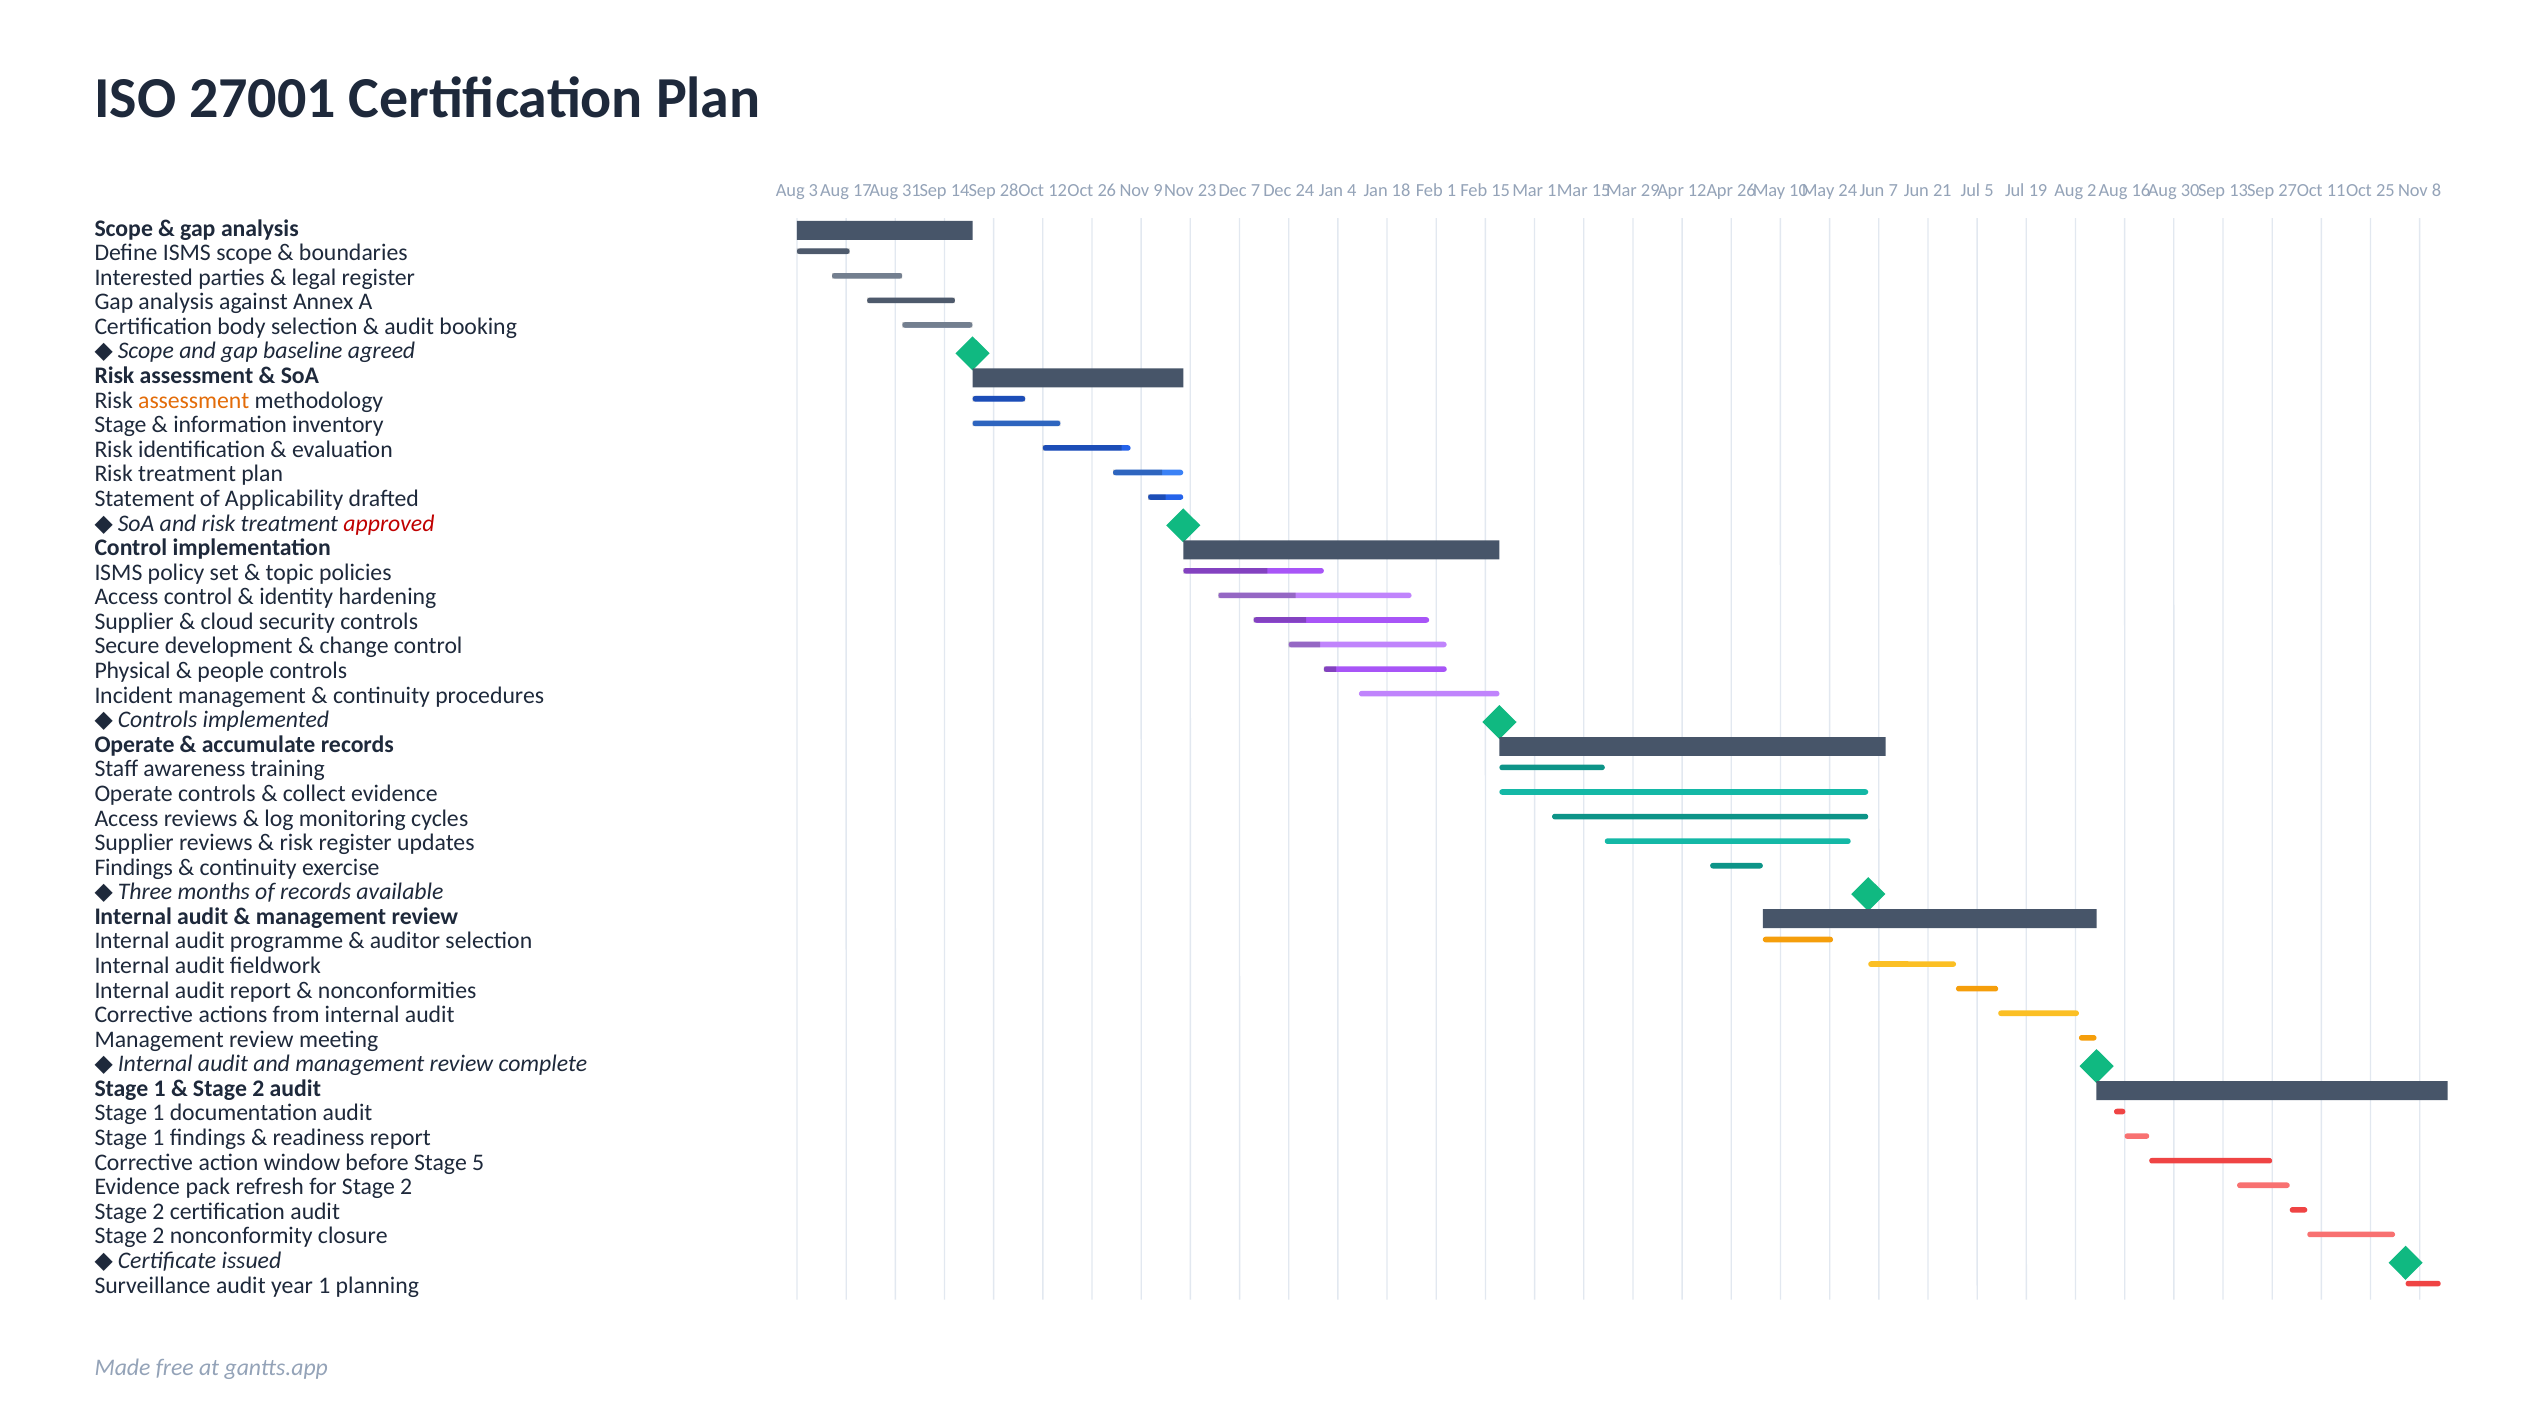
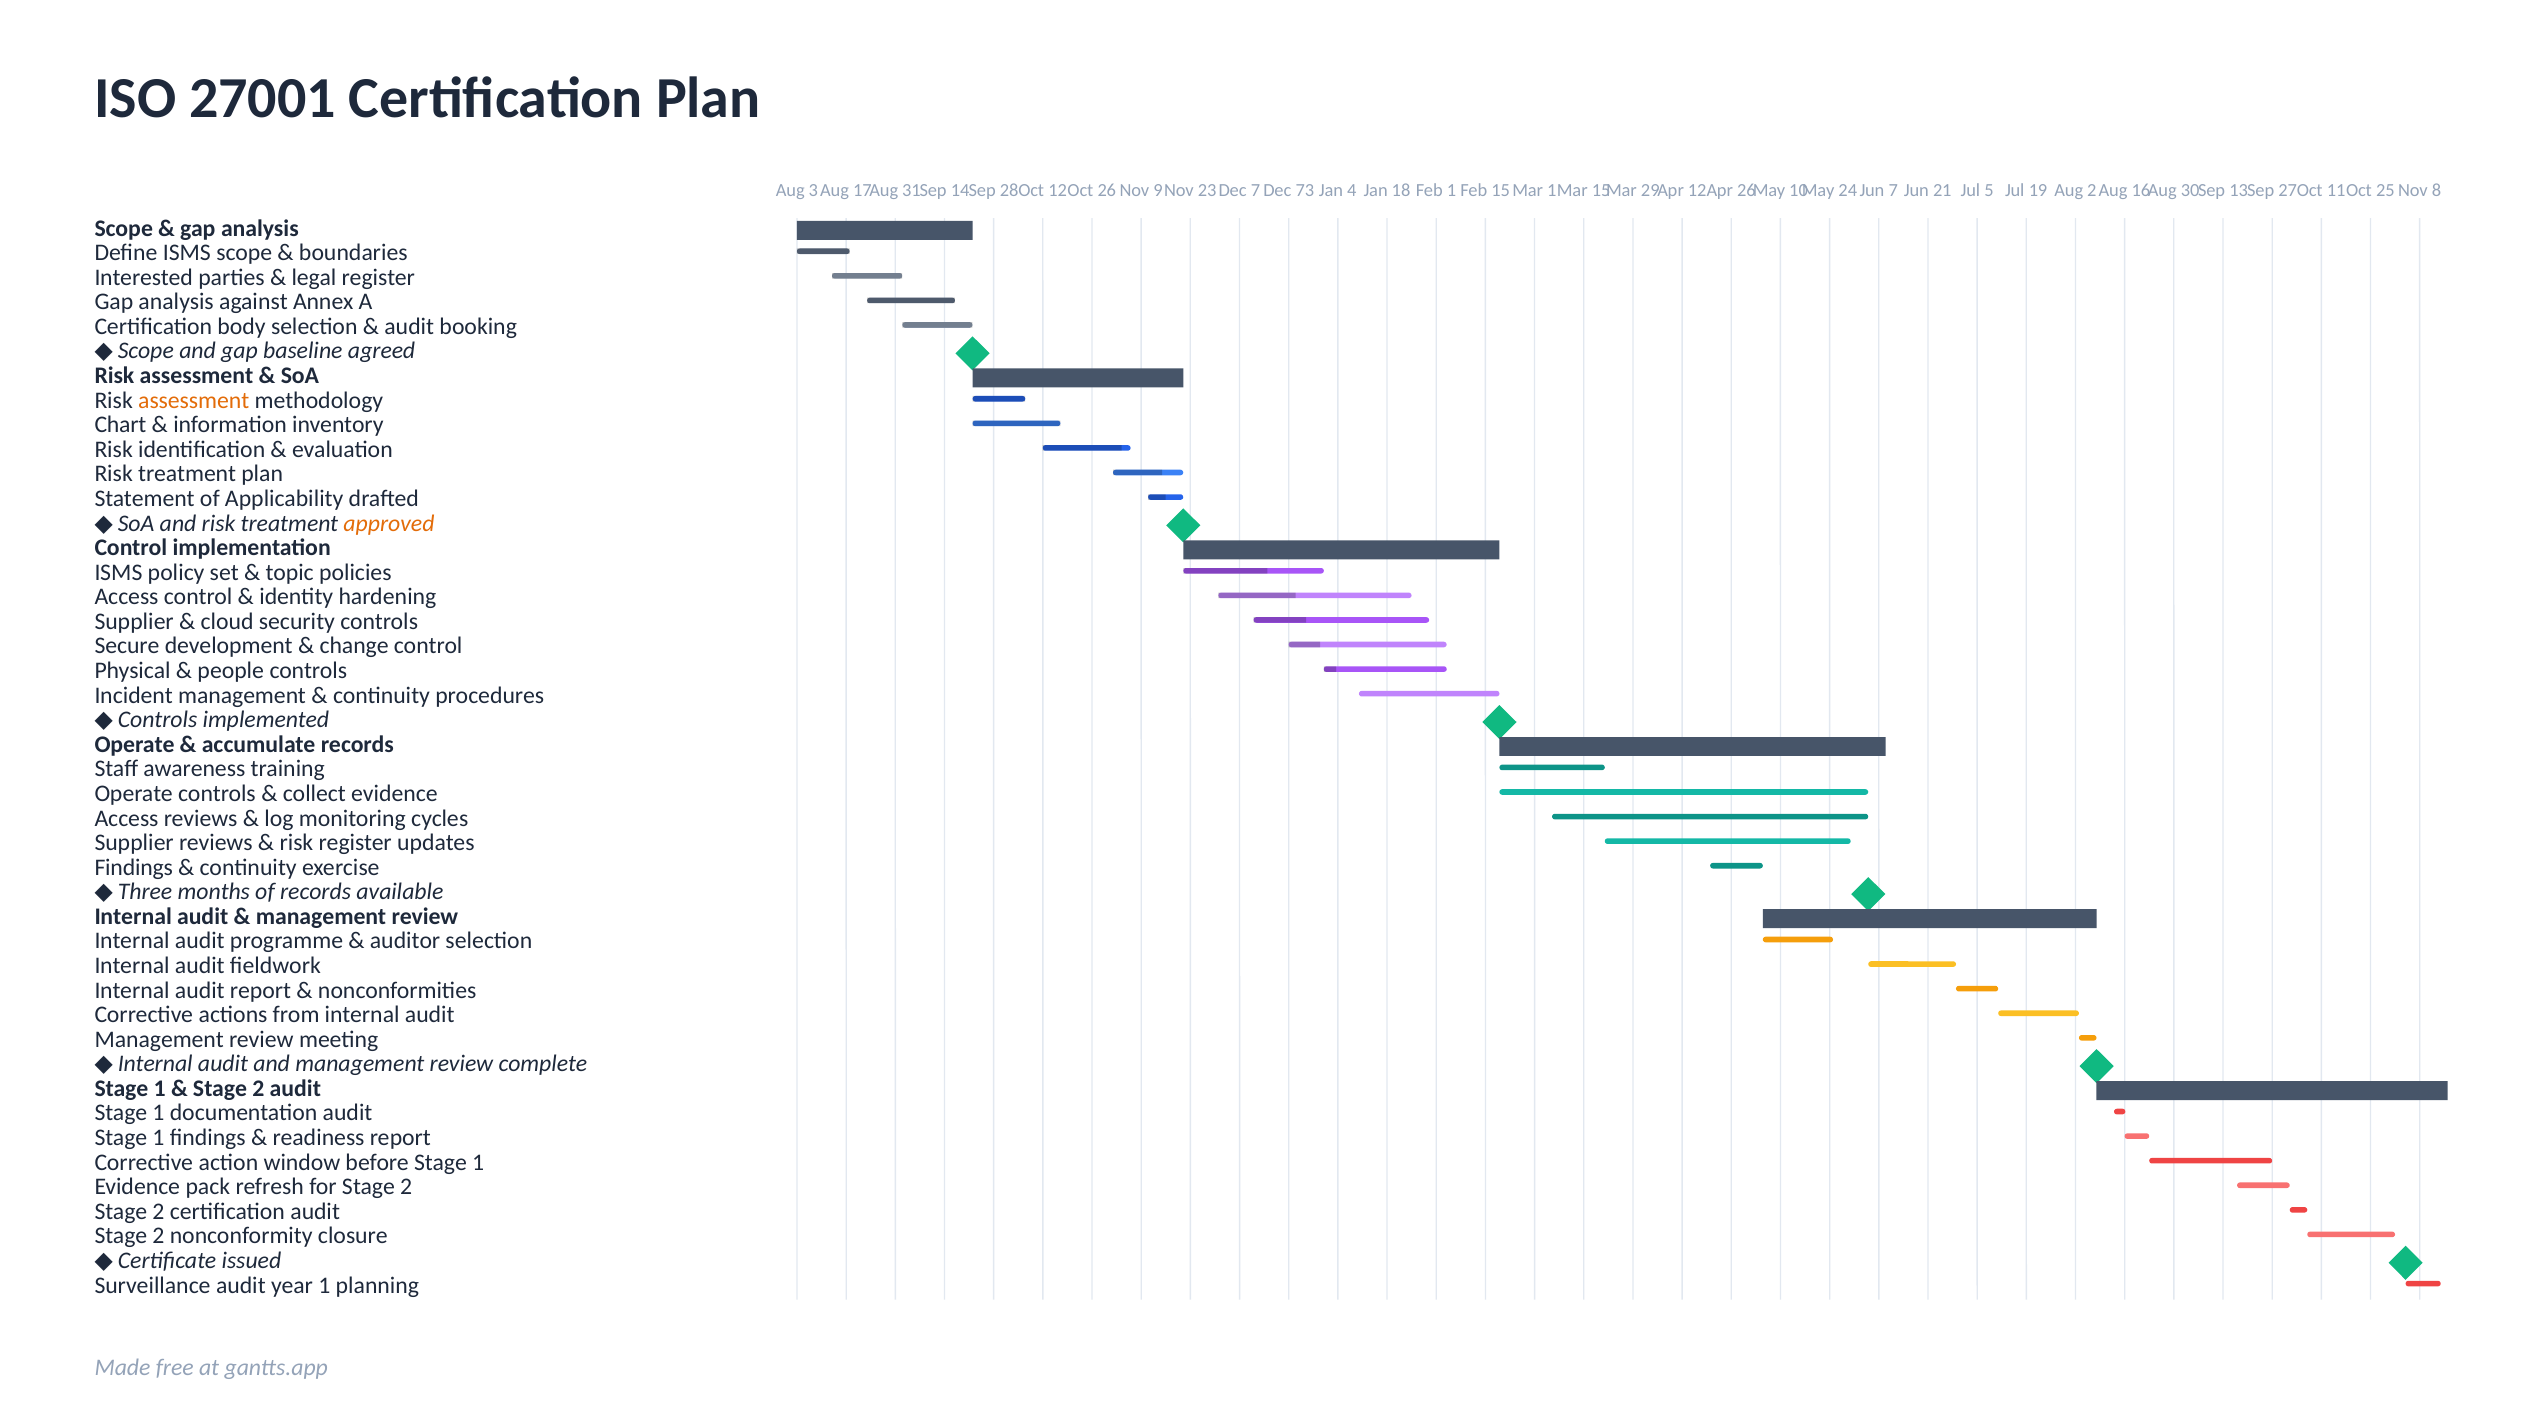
24: 24 -> 73
Stage at (120, 425): Stage -> Chart
approved colour: red -> orange
before Stage 5: 5 -> 1
